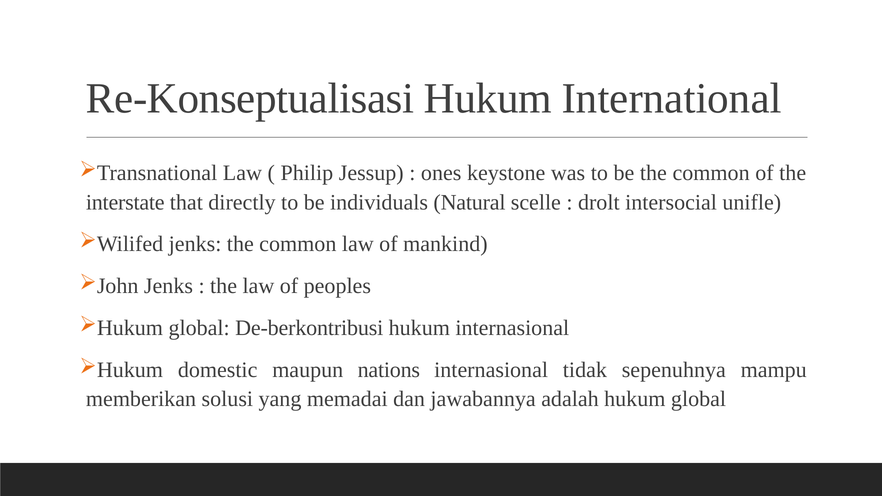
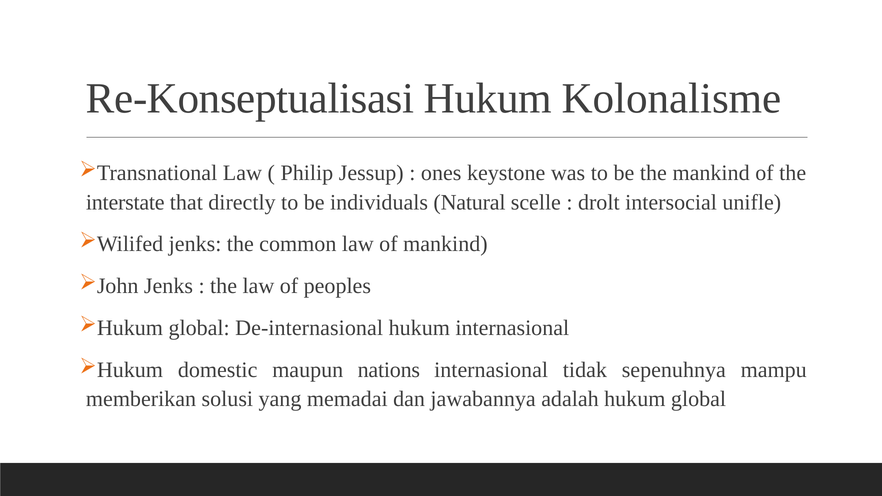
International: International -> Kolonalisme
be the common: common -> mankind
De-berkontribusi: De-berkontribusi -> De-internasional
